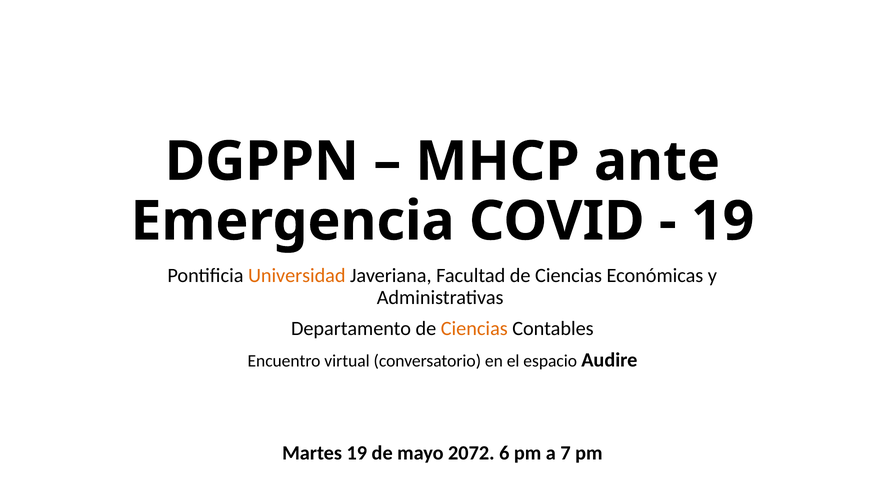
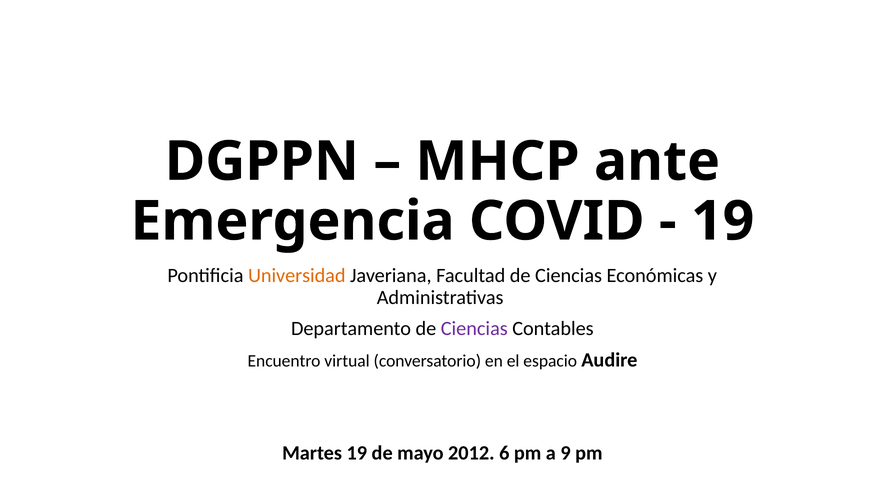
Ciencias at (474, 329) colour: orange -> purple
2072: 2072 -> 2012
7: 7 -> 9
